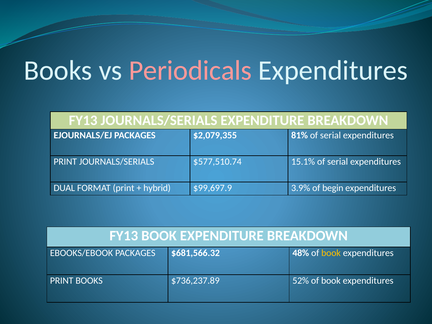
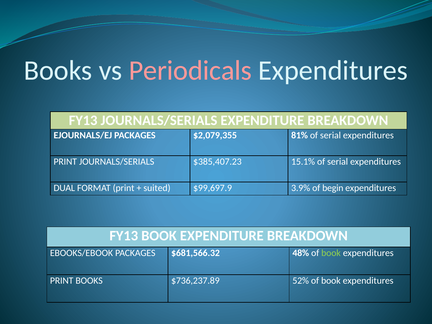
$577,510.74: $577,510.74 -> $385,407.23
hybrid: hybrid -> suited
book at (331, 253) colour: yellow -> light green
